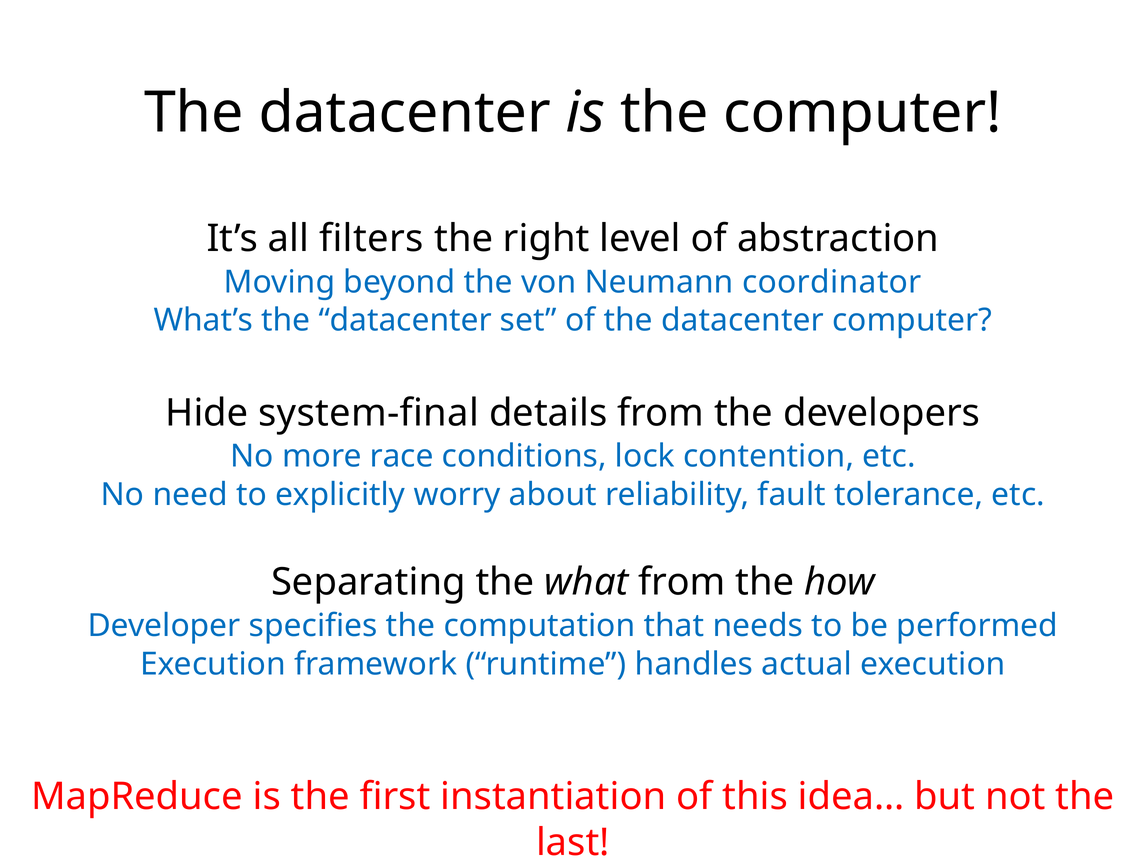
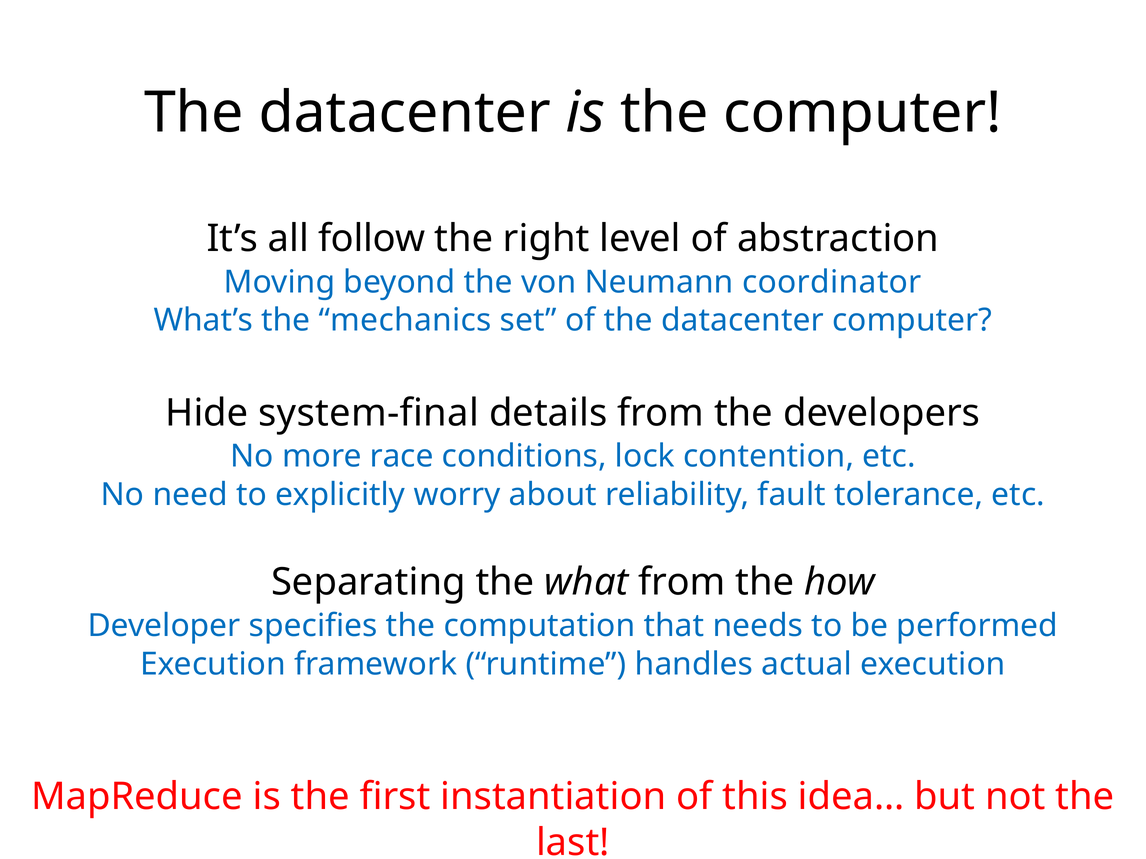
filters: filters -> follow
What’s the datacenter: datacenter -> mechanics
